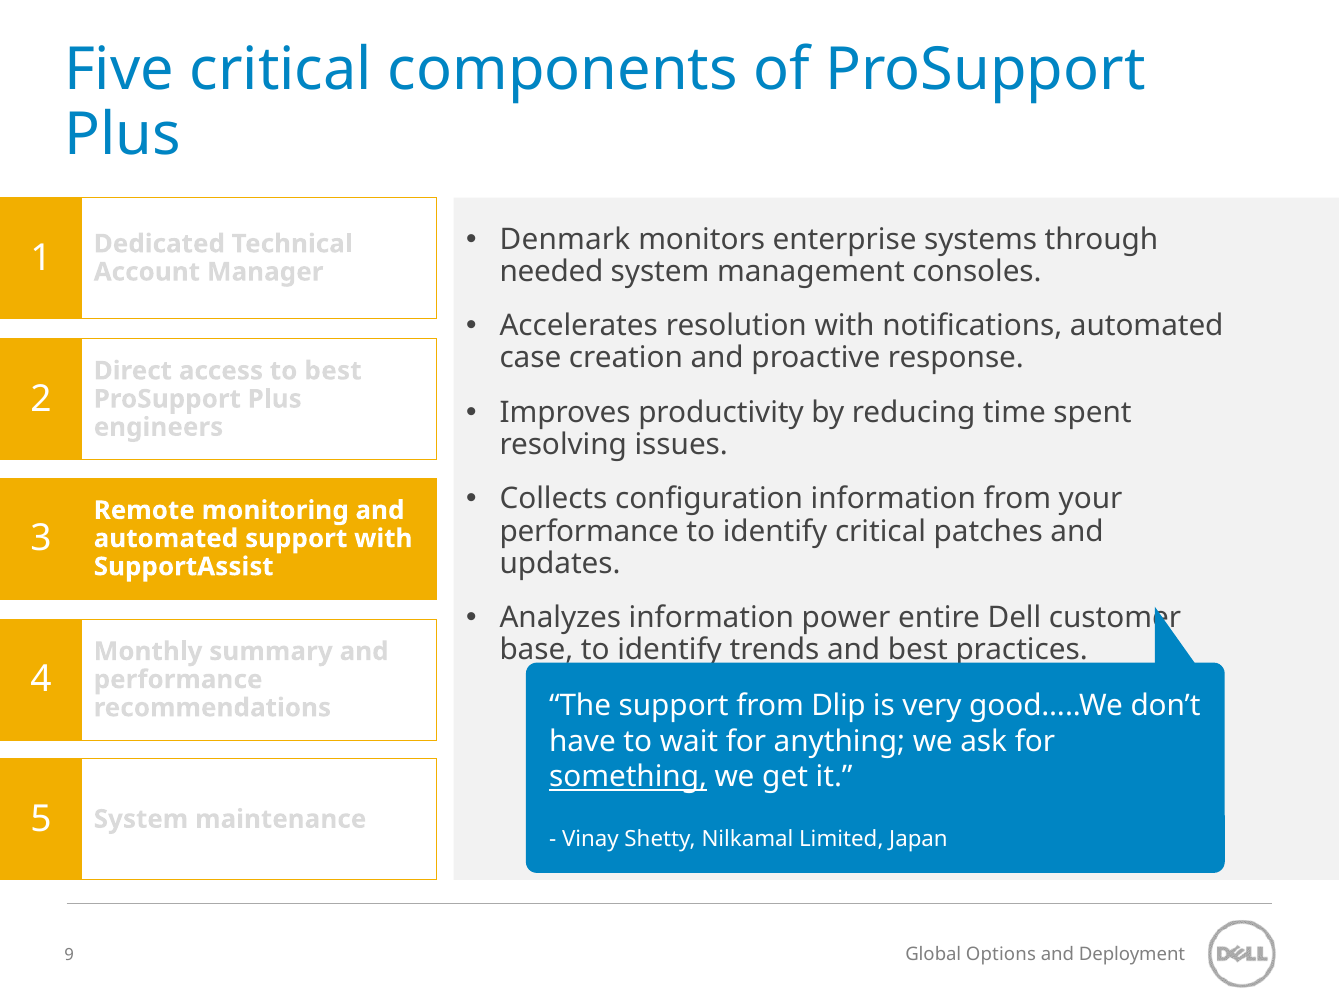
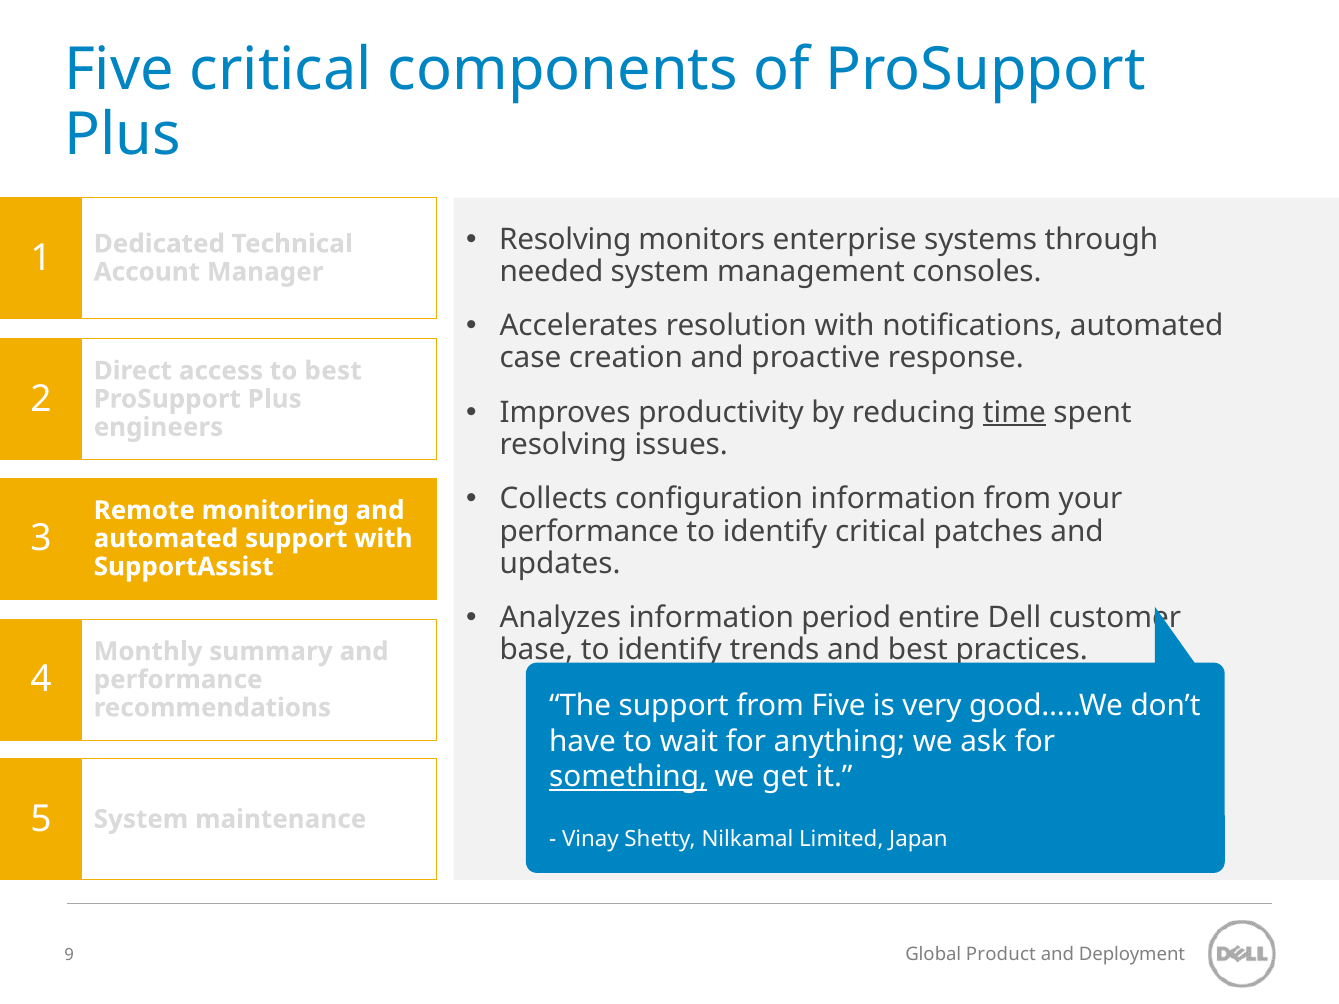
Denmark at (565, 240): Denmark -> Resolving
time underline: none -> present
power: power -> period
from Dlip: Dlip -> Five
Options: Options -> Product
